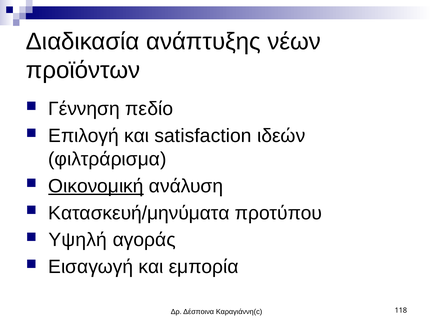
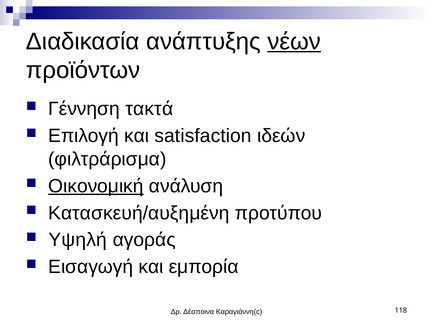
νέων underline: none -> present
πεδίο: πεδίο -> τακτά
Κατασκευή/μηνύματα: Κατασκευή/μηνύματα -> Κατασκευή/αυξημένη
